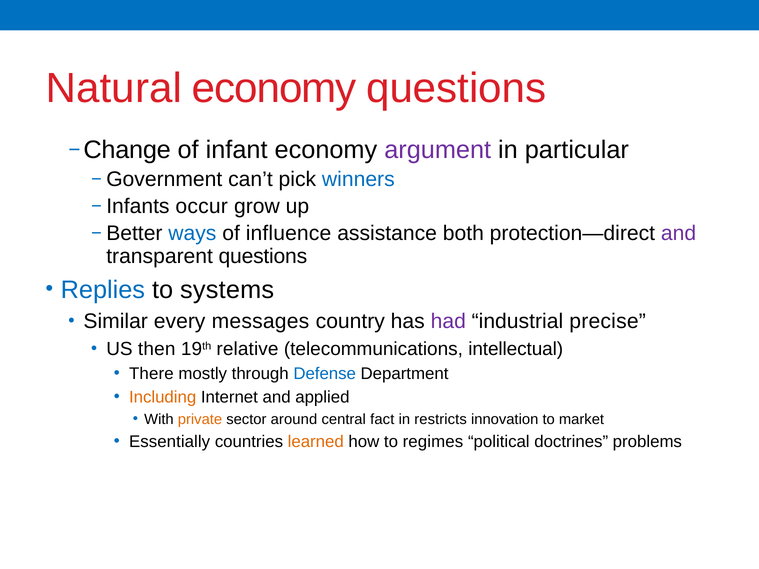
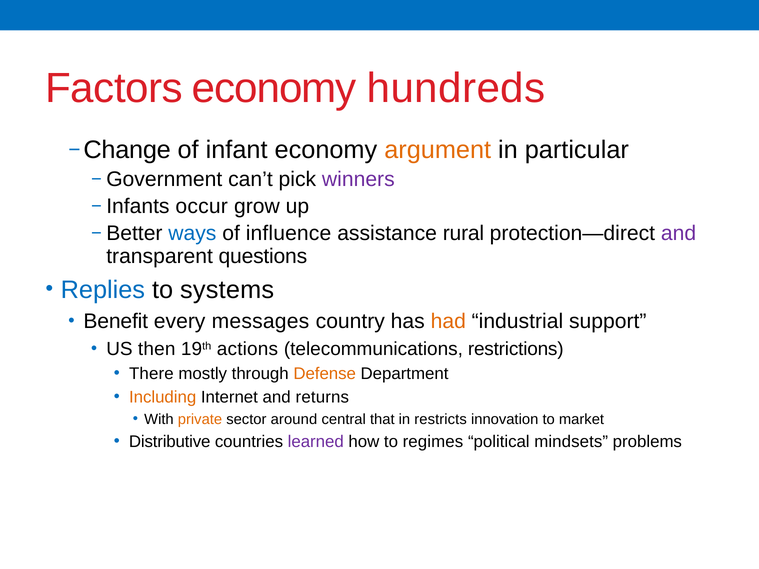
Natural: Natural -> Factors
economy questions: questions -> hundreds
argument colour: purple -> orange
winners colour: blue -> purple
both: both -> rural
Similar: Similar -> Benefit
had colour: purple -> orange
precise: precise -> support
relative: relative -> actions
intellectual: intellectual -> restrictions
Defense colour: blue -> orange
applied: applied -> returns
fact: fact -> that
Essentially: Essentially -> Distributive
learned colour: orange -> purple
doctrines: doctrines -> mindsets
